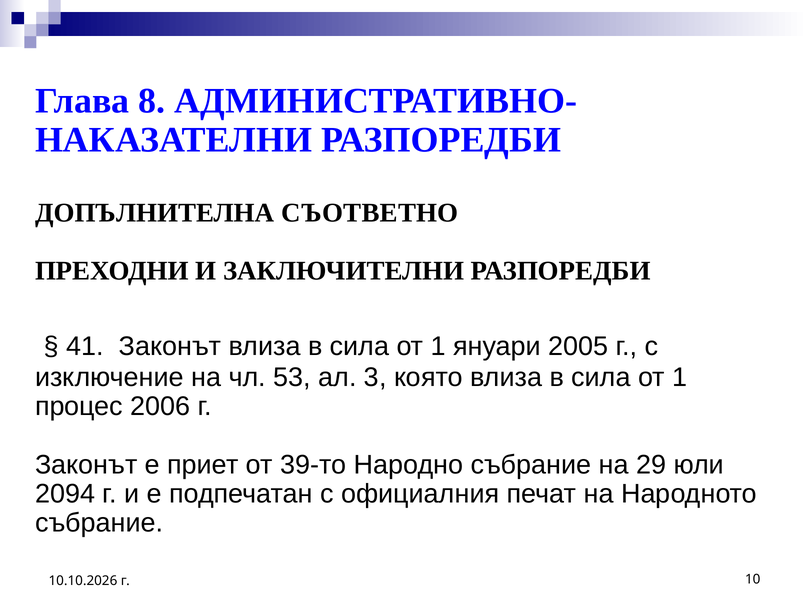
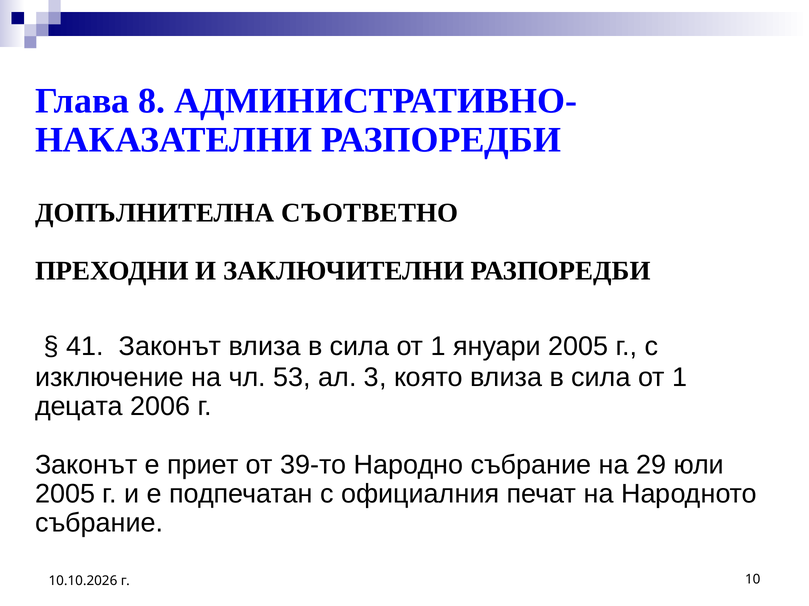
процес: процес -> децата
2094 at (65, 494): 2094 -> 2005
